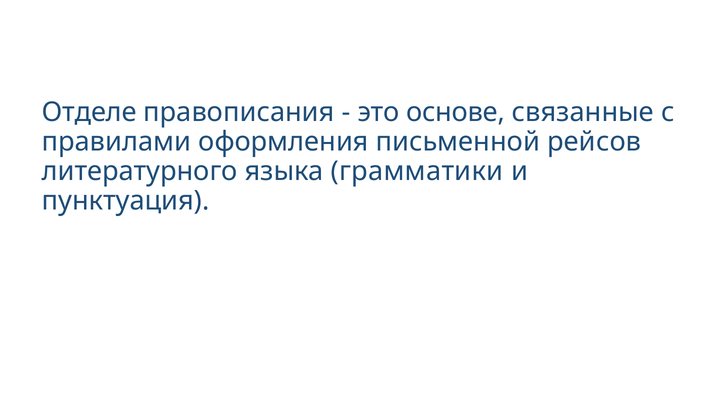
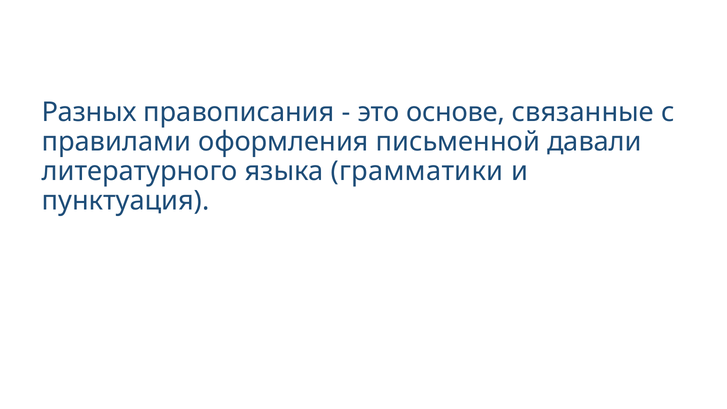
Отделе: Отделе -> Разных
рейсов: рейсов -> давали
